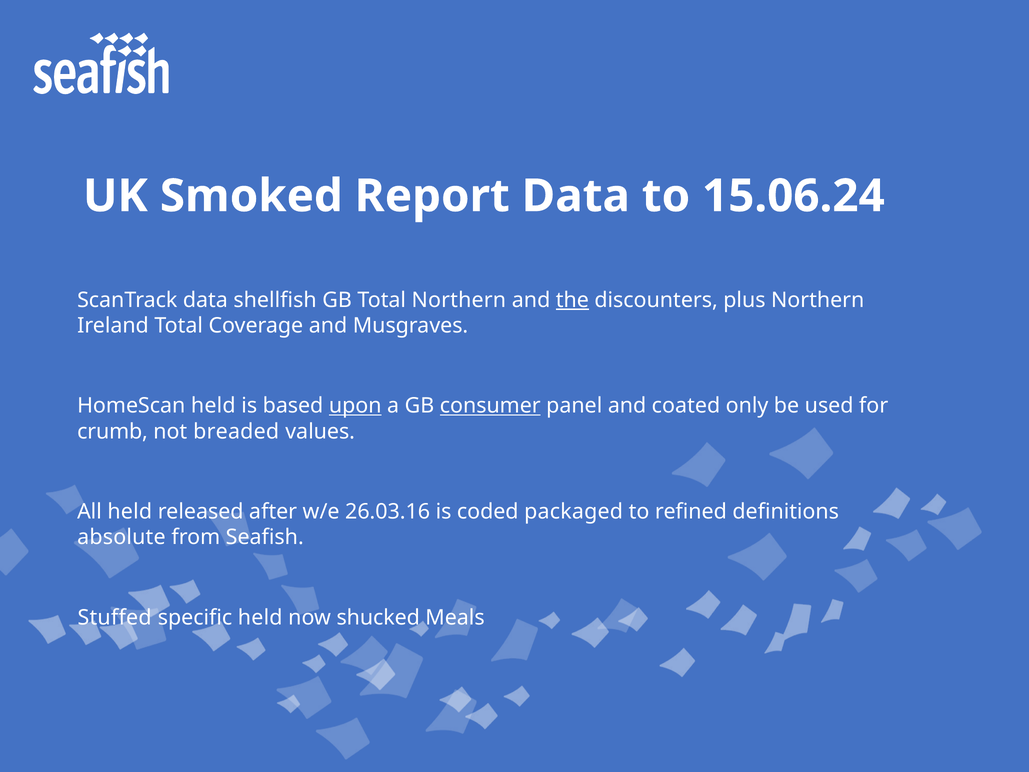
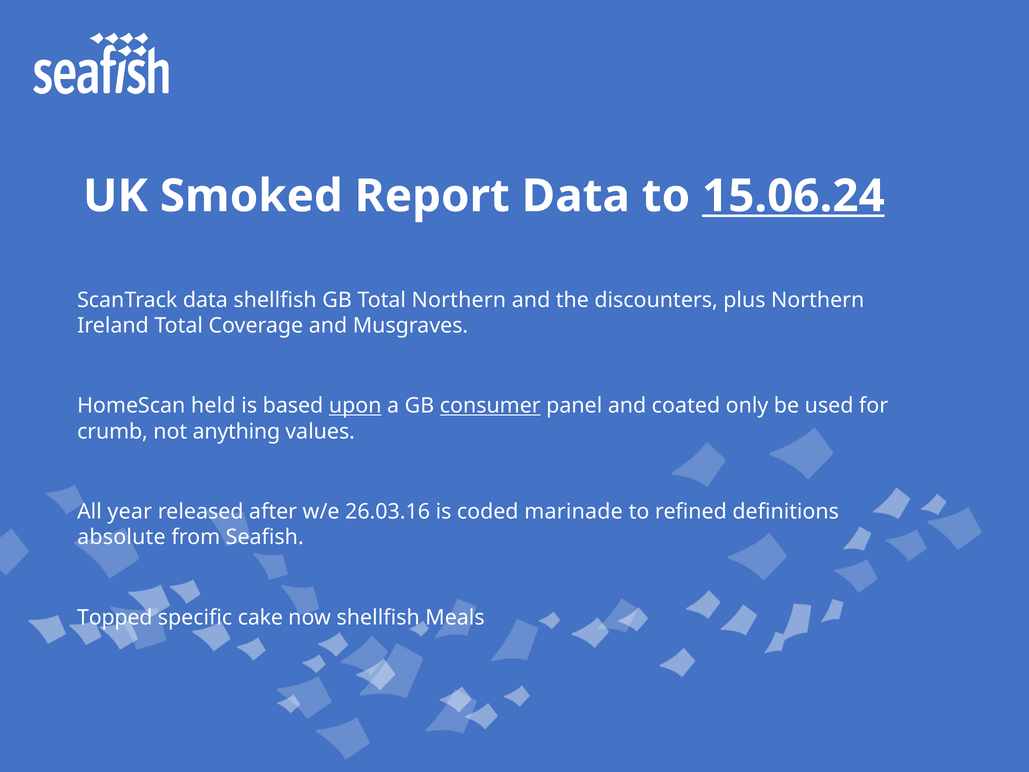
15.06.24 underline: none -> present
the underline: present -> none
breaded: breaded -> anything
All held: held -> year
packaged: packaged -> marinade
Stuffed: Stuffed -> Topped
specific held: held -> cake
now shucked: shucked -> shellfish
